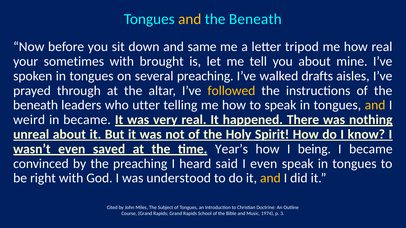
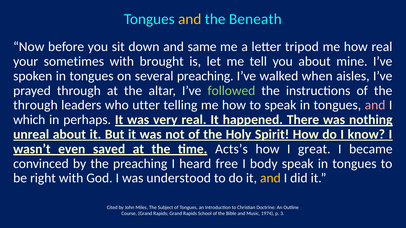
drafts: drafts -> when
followed colour: yellow -> light green
beneath at (36, 105): beneath -> through
and at (375, 105) colour: yellow -> pink
weird: weird -> which
in became: became -> perhaps
Year’s: Year’s -> Acts’s
being: being -> great
said: said -> free
I even: even -> body
